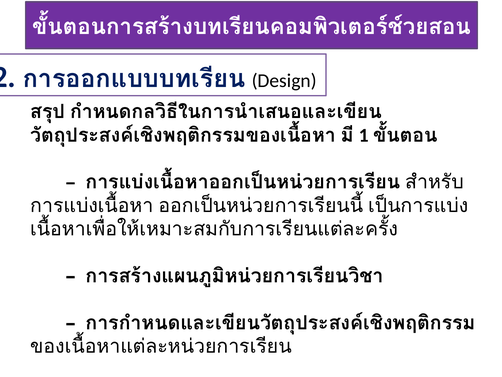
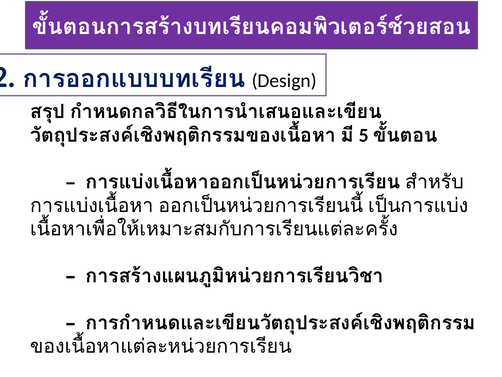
1: 1 -> 5
